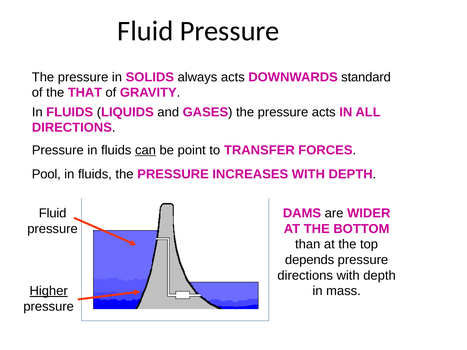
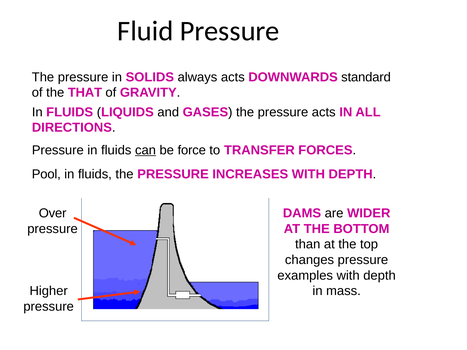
point: point -> force
Fluid at (53, 213): Fluid -> Over
depends: depends -> changes
directions at (305, 276): directions -> examples
Higher underline: present -> none
